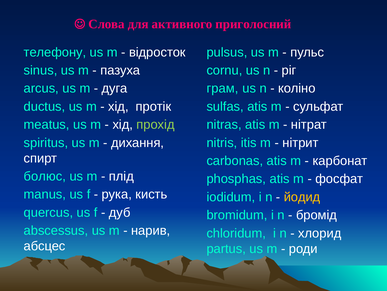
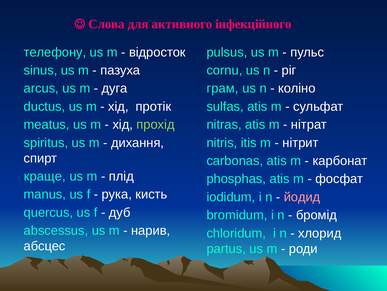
приголосний: приголосний -> інфекційного
болюс: болюс -> краще
йодид colour: yellow -> pink
